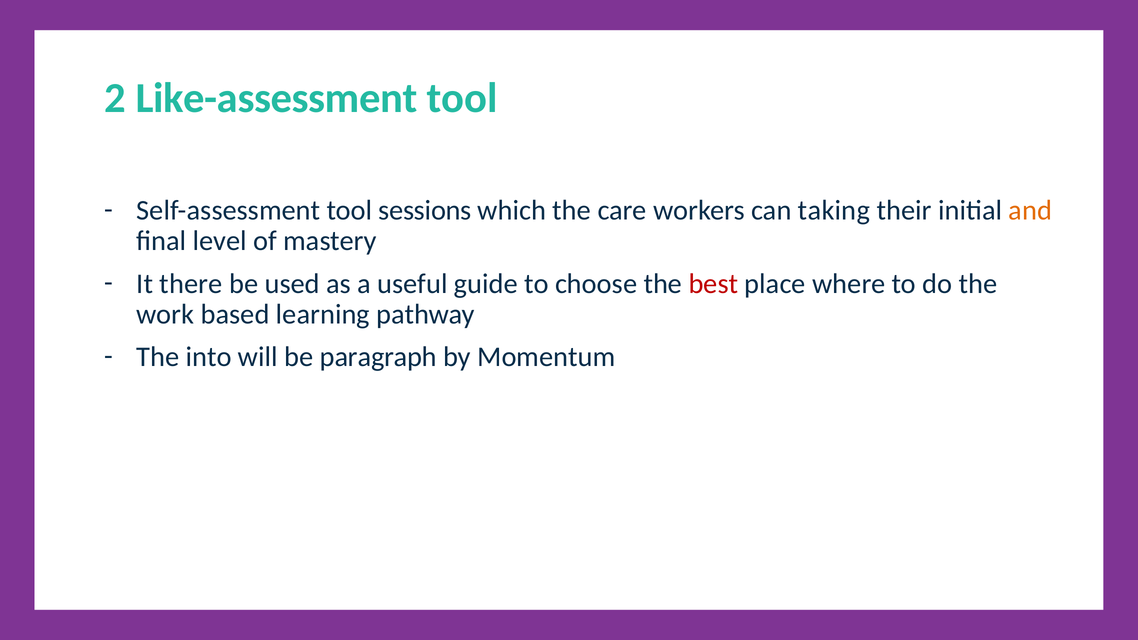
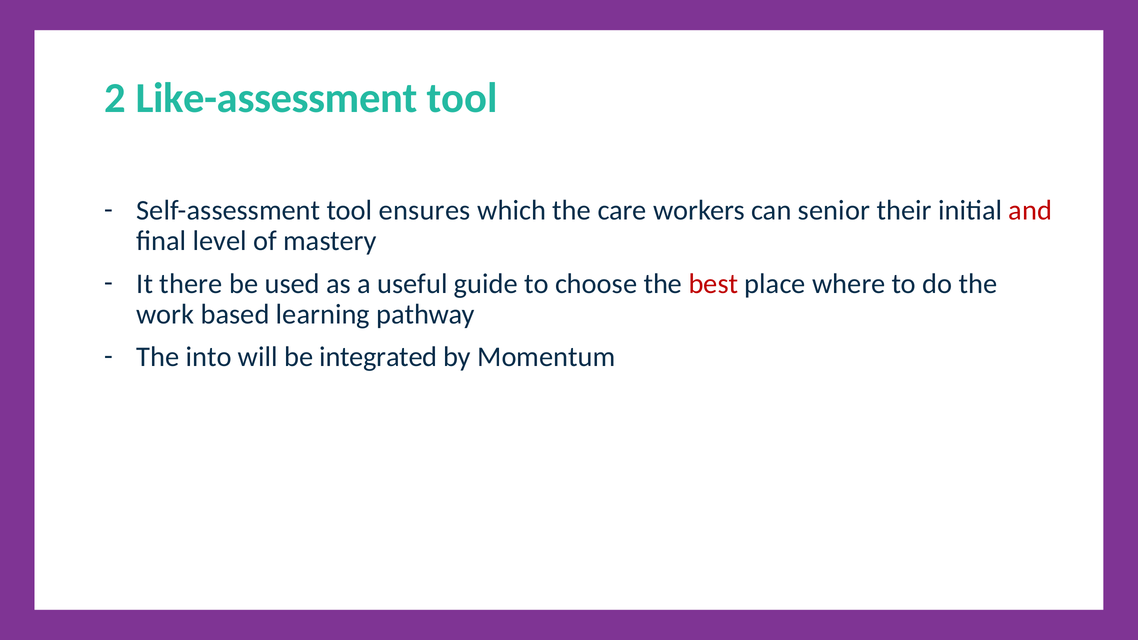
sessions: sessions -> ensures
taking: taking -> senior
and colour: orange -> red
paragraph: paragraph -> integrated
